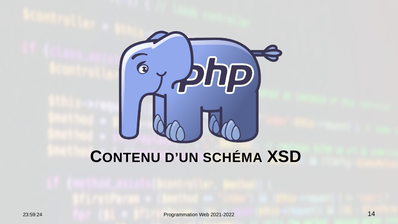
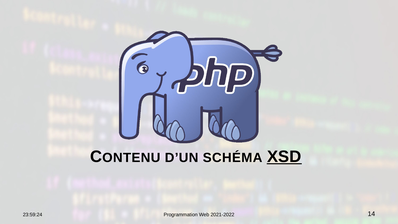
XSD underline: none -> present
